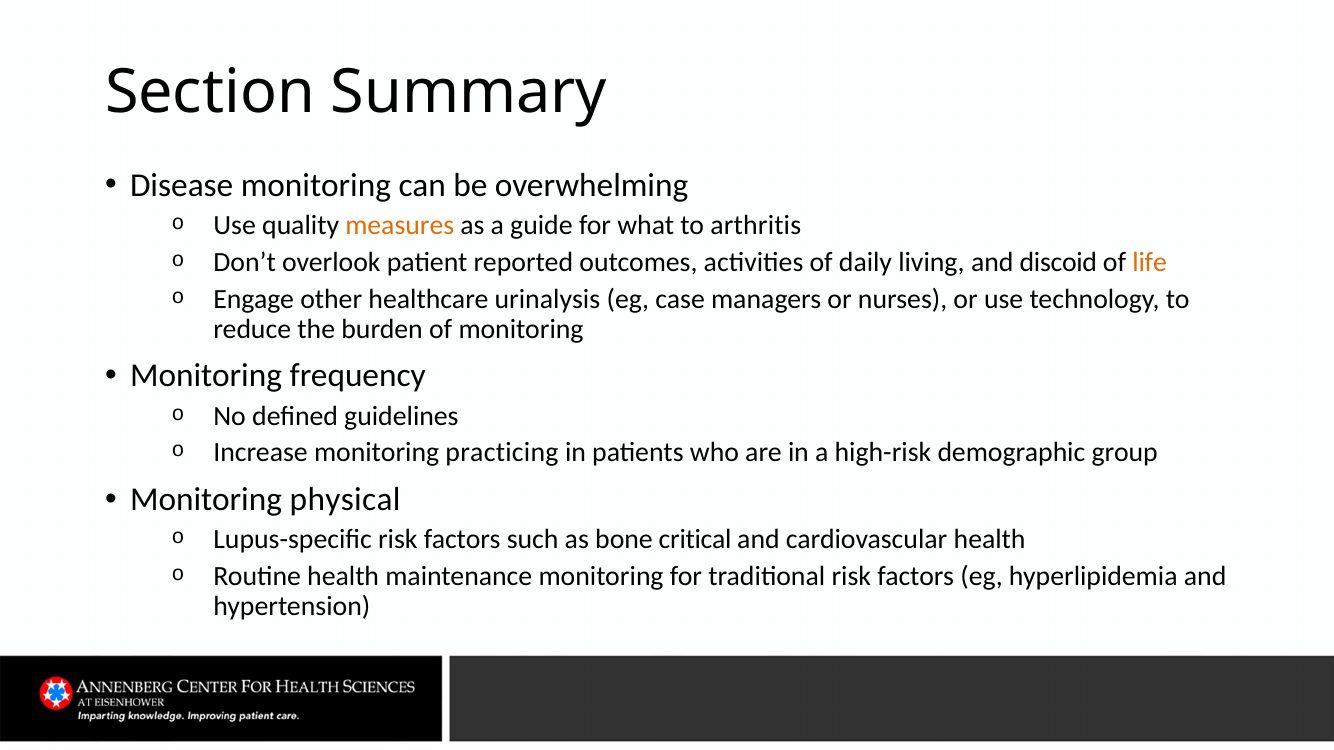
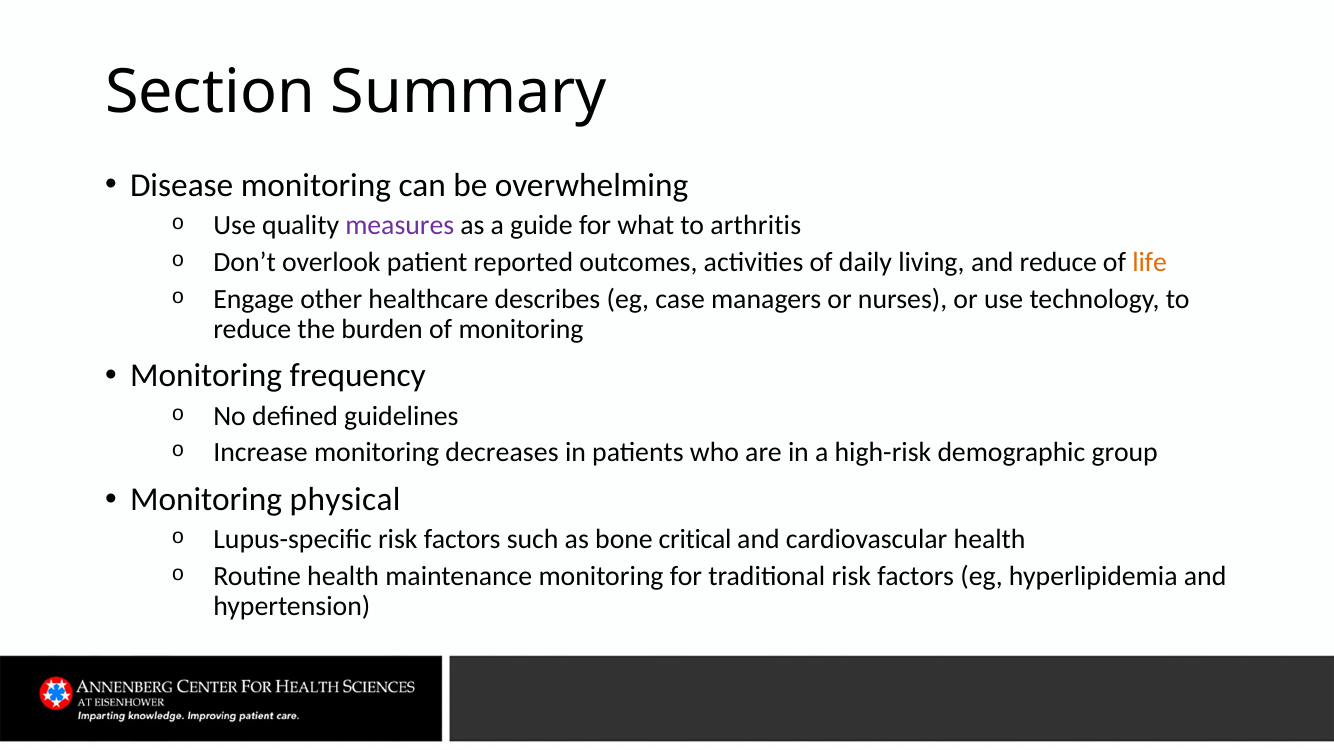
measures colour: orange -> purple
and discoid: discoid -> reduce
urinalysis: urinalysis -> describes
practicing: practicing -> decreases
